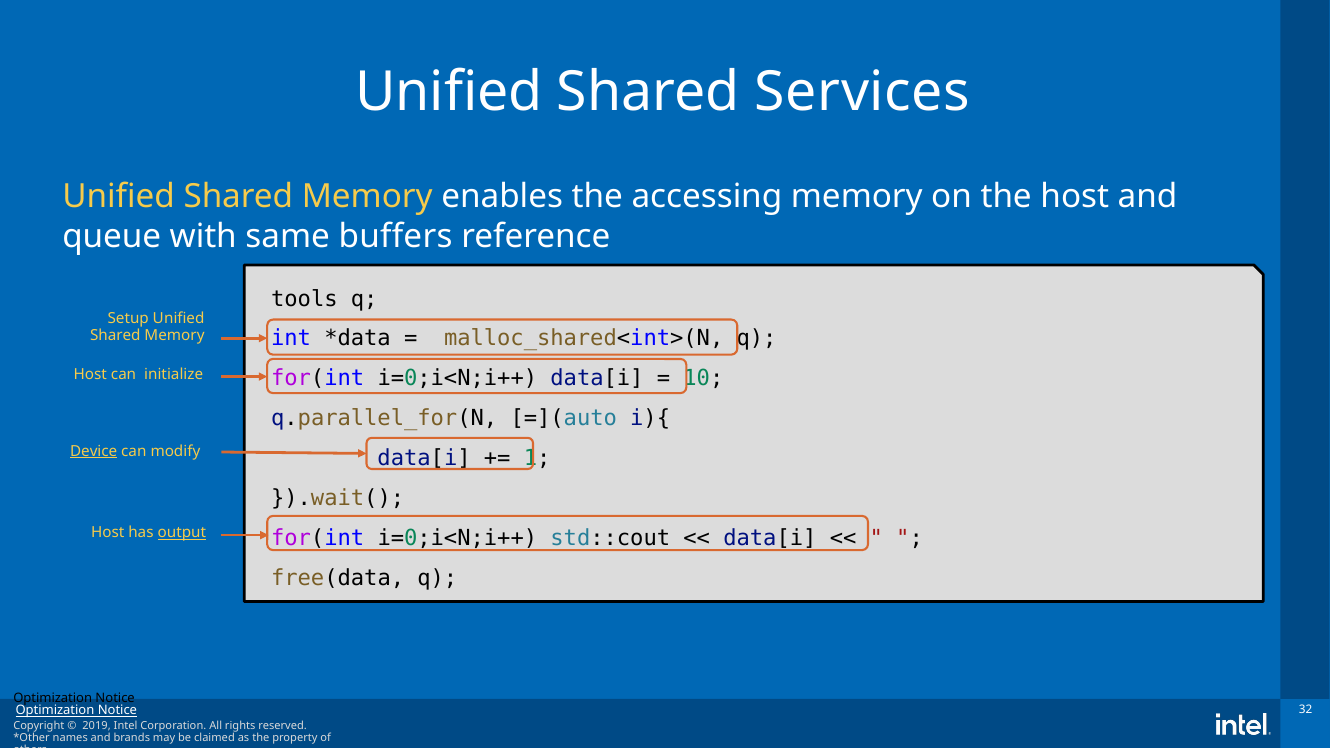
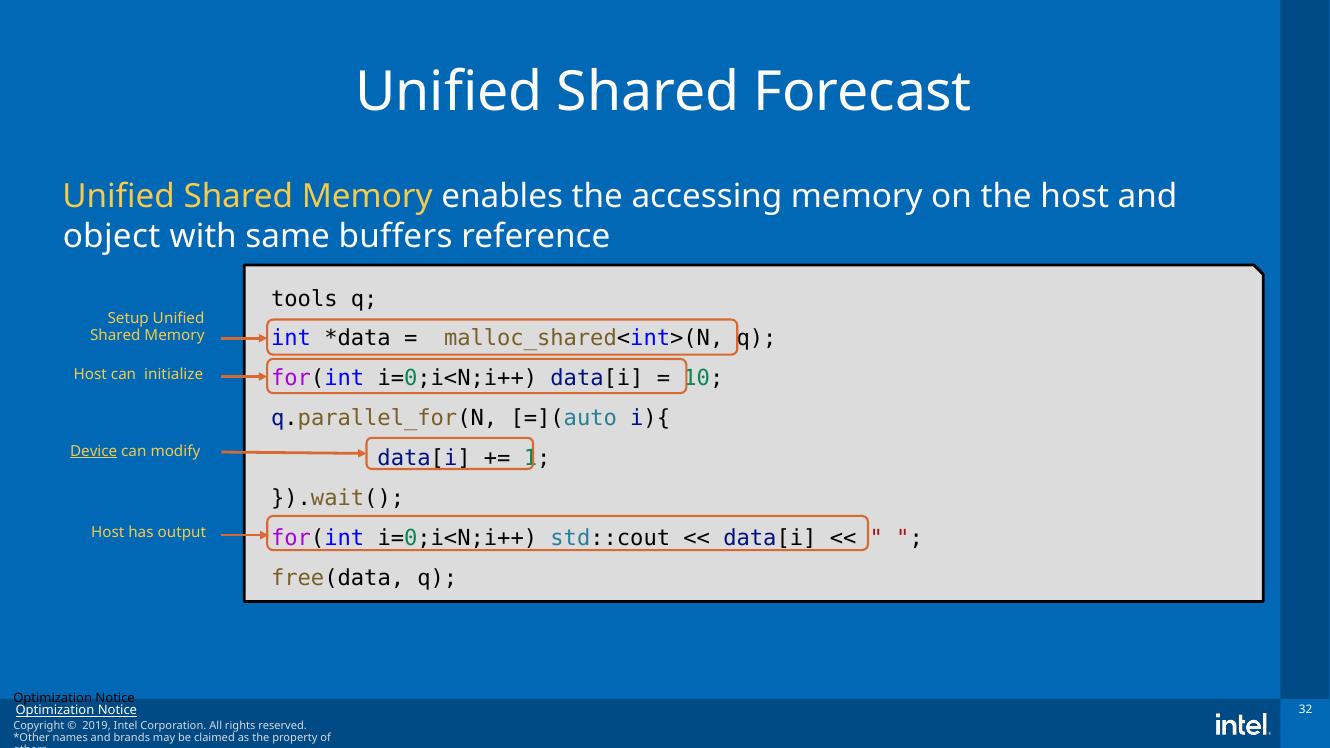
Services: Services -> Forecast
queue: queue -> object
output underline: present -> none
